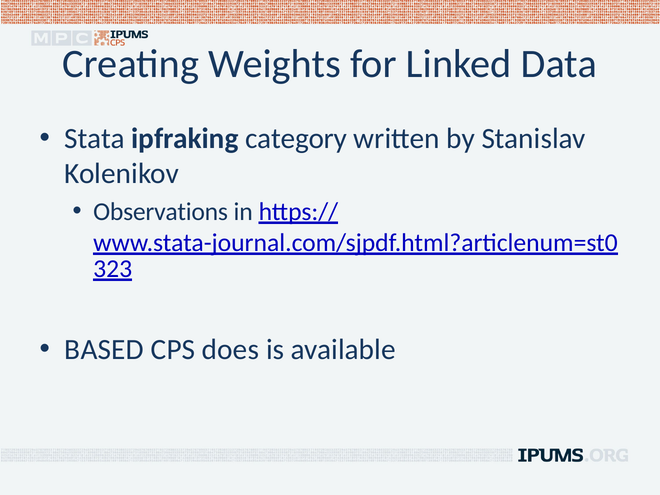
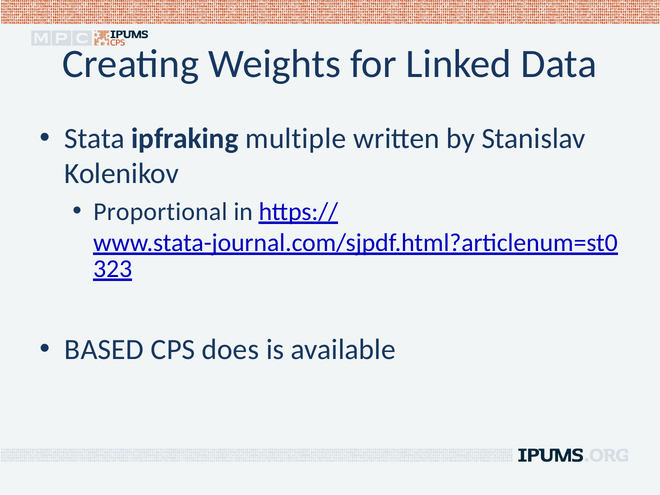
category: category -> multiple
Observations: Observations -> Proportional
